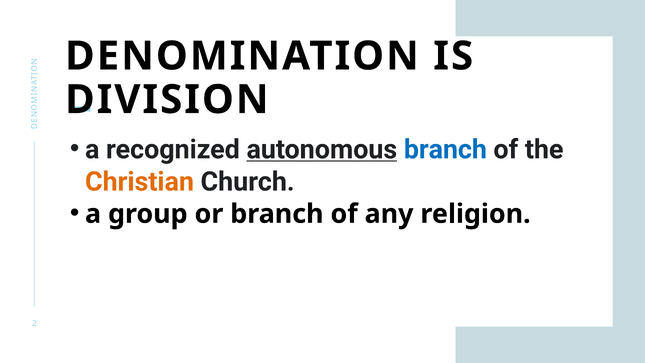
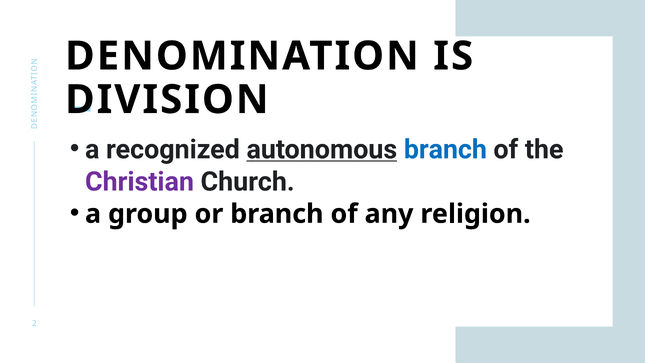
Christian colour: orange -> purple
